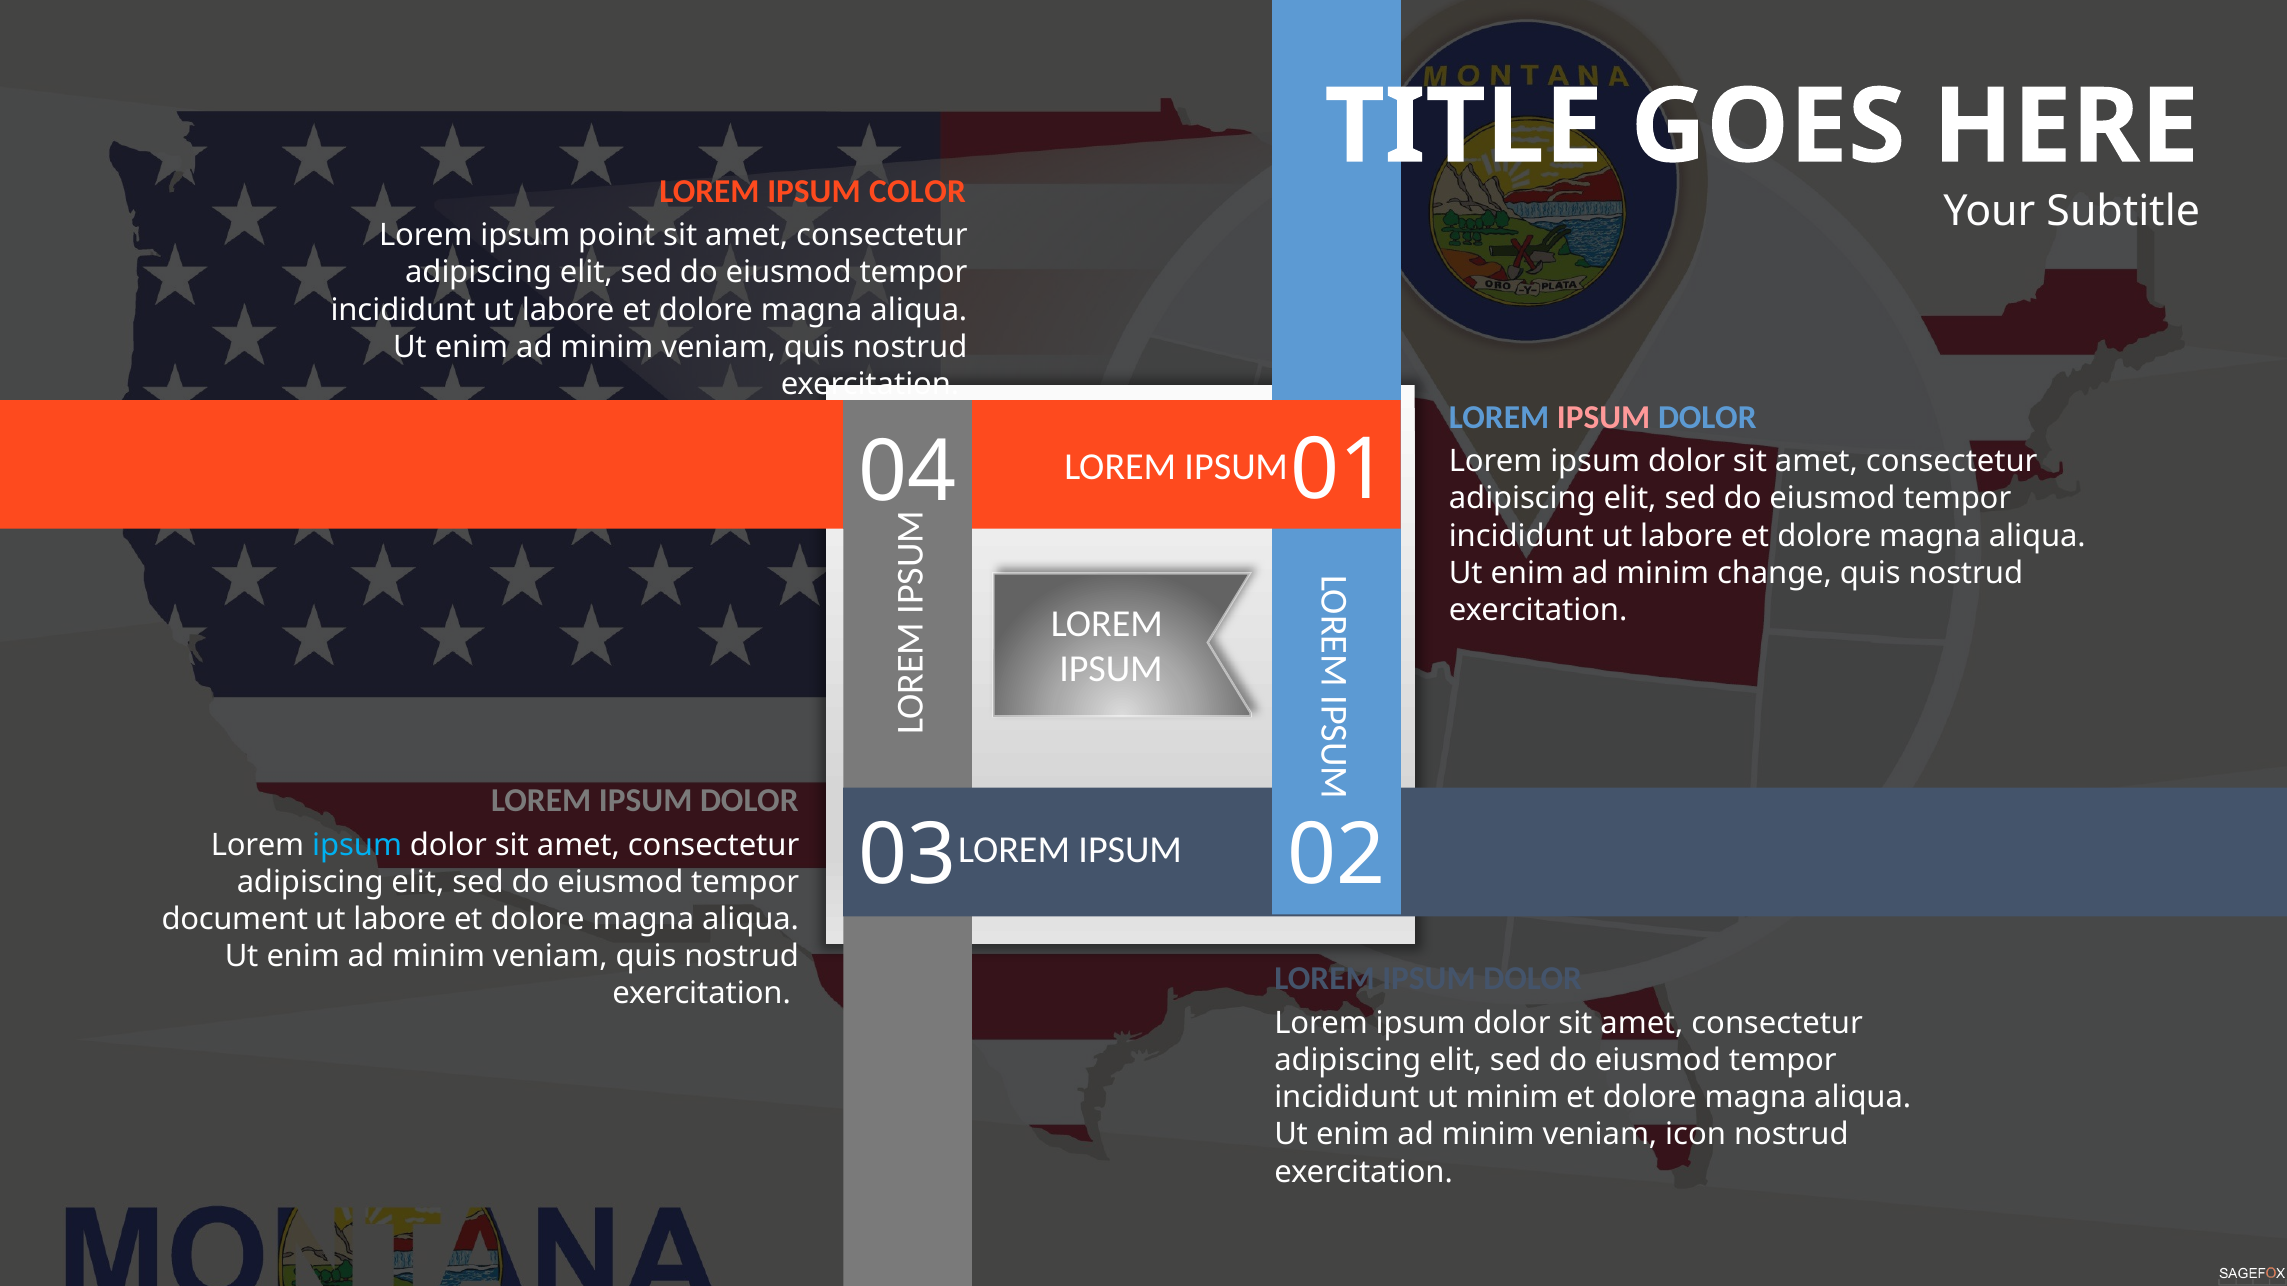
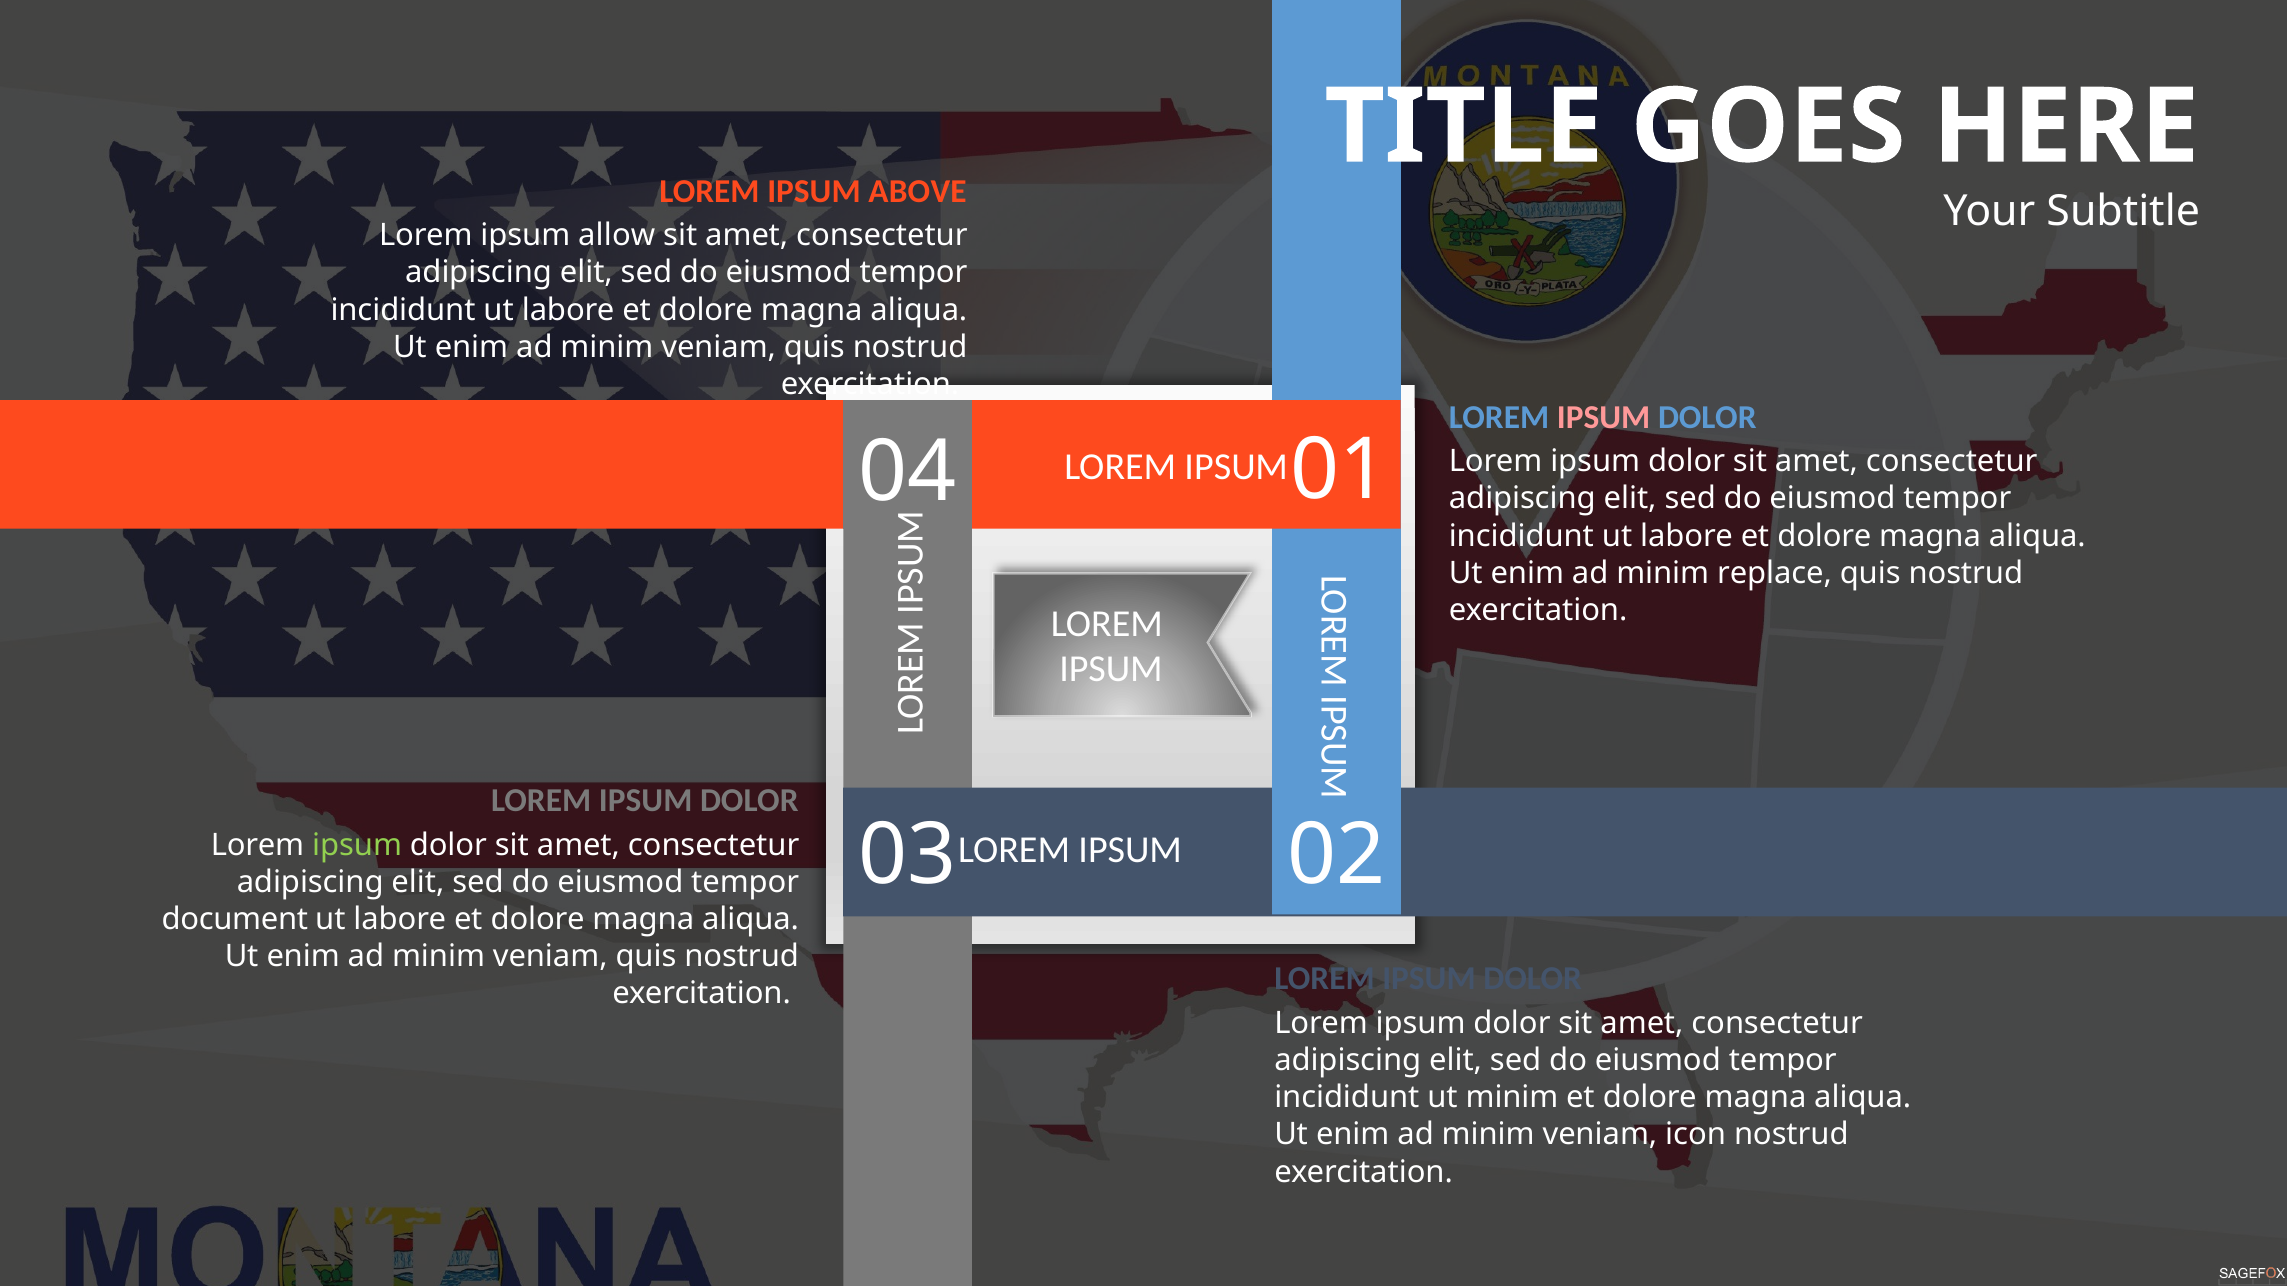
COLOR: COLOR -> ABOVE
point: point -> allow
change: change -> replace
ipsum at (357, 845) colour: light blue -> light green
